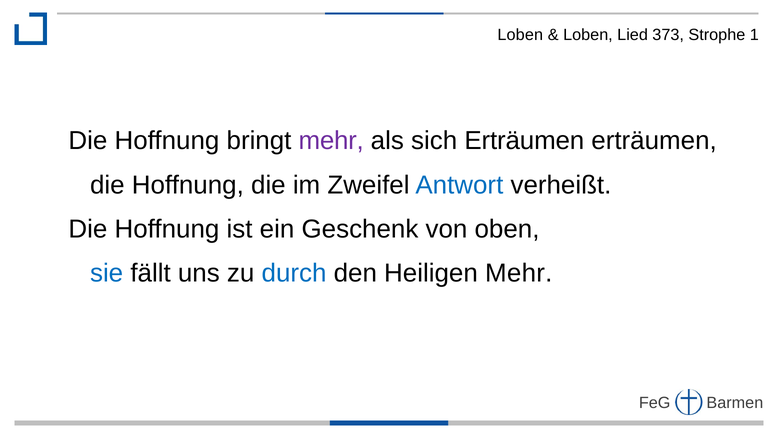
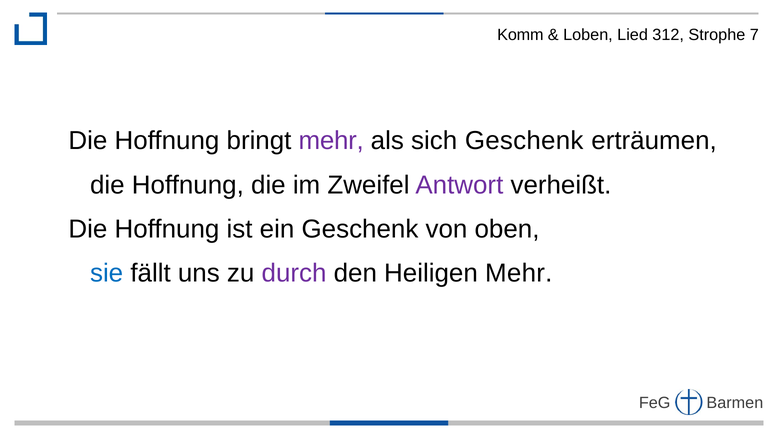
Loben at (520, 35): Loben -> Komm
373: 373 -> 312
1: 1 -> 7
sich Erträumen: Erträumen -> Geschenk
Antwort colour: blue -> purple
durch colour: blue -> purple
